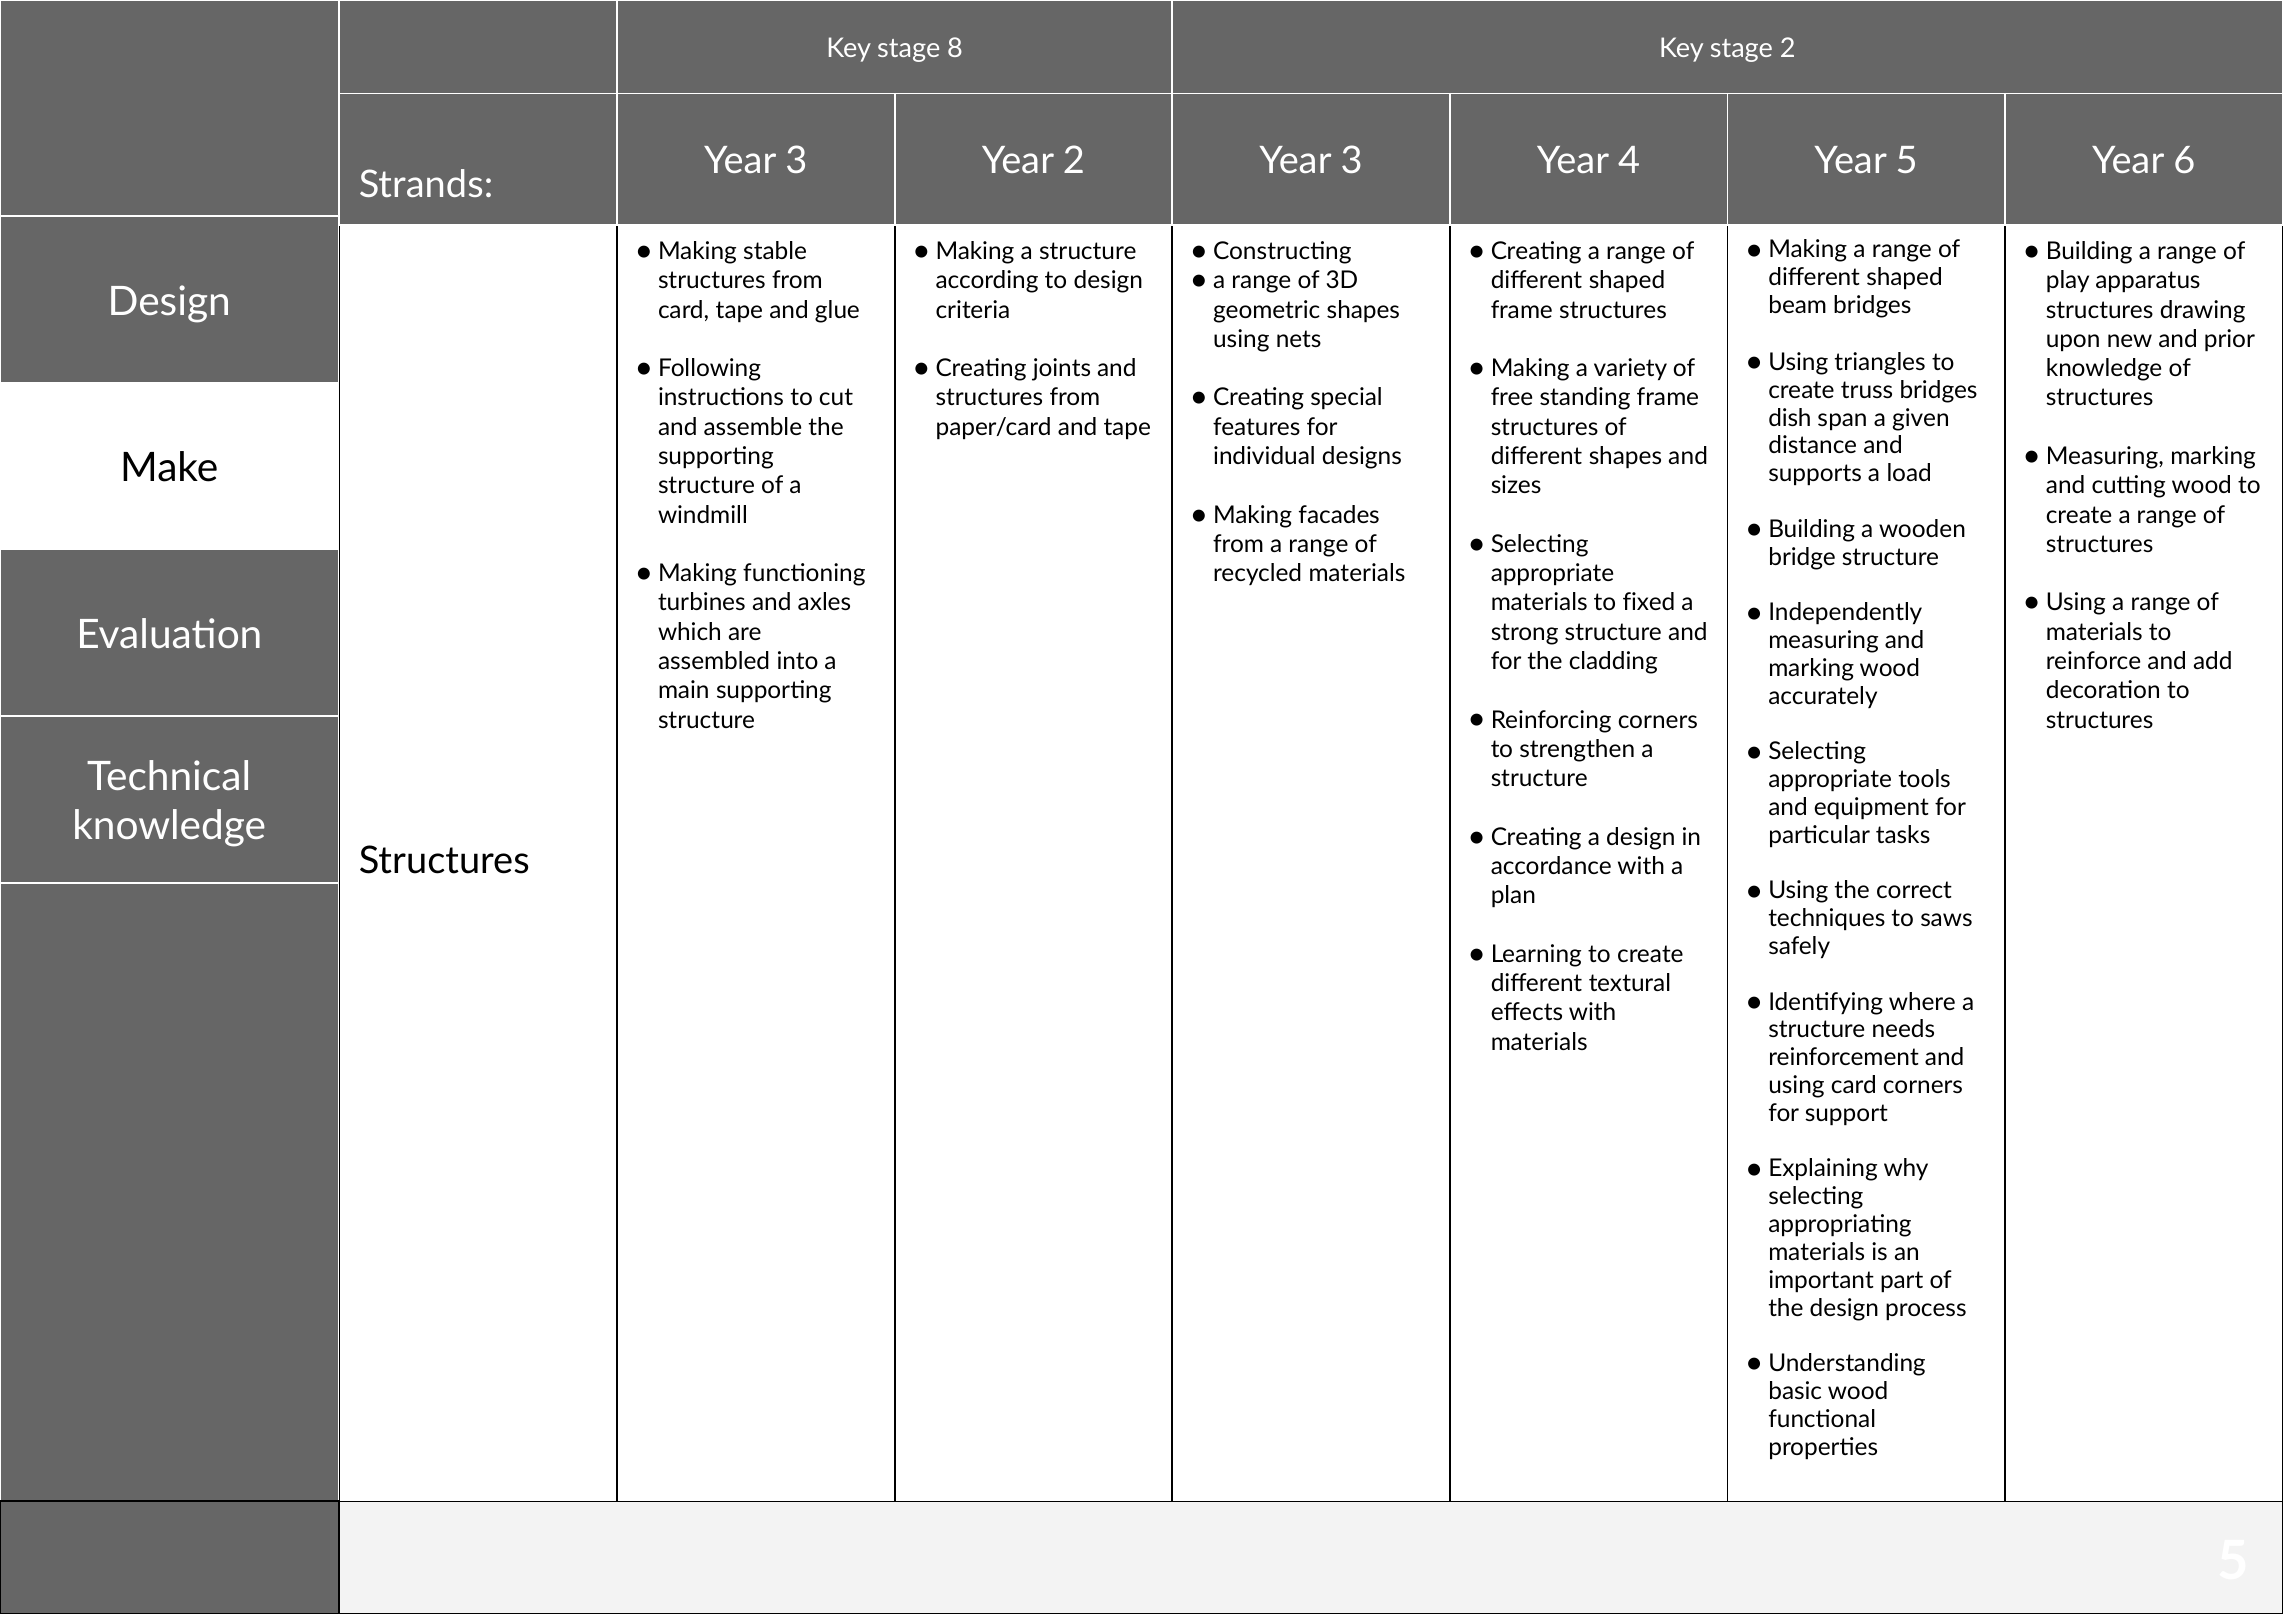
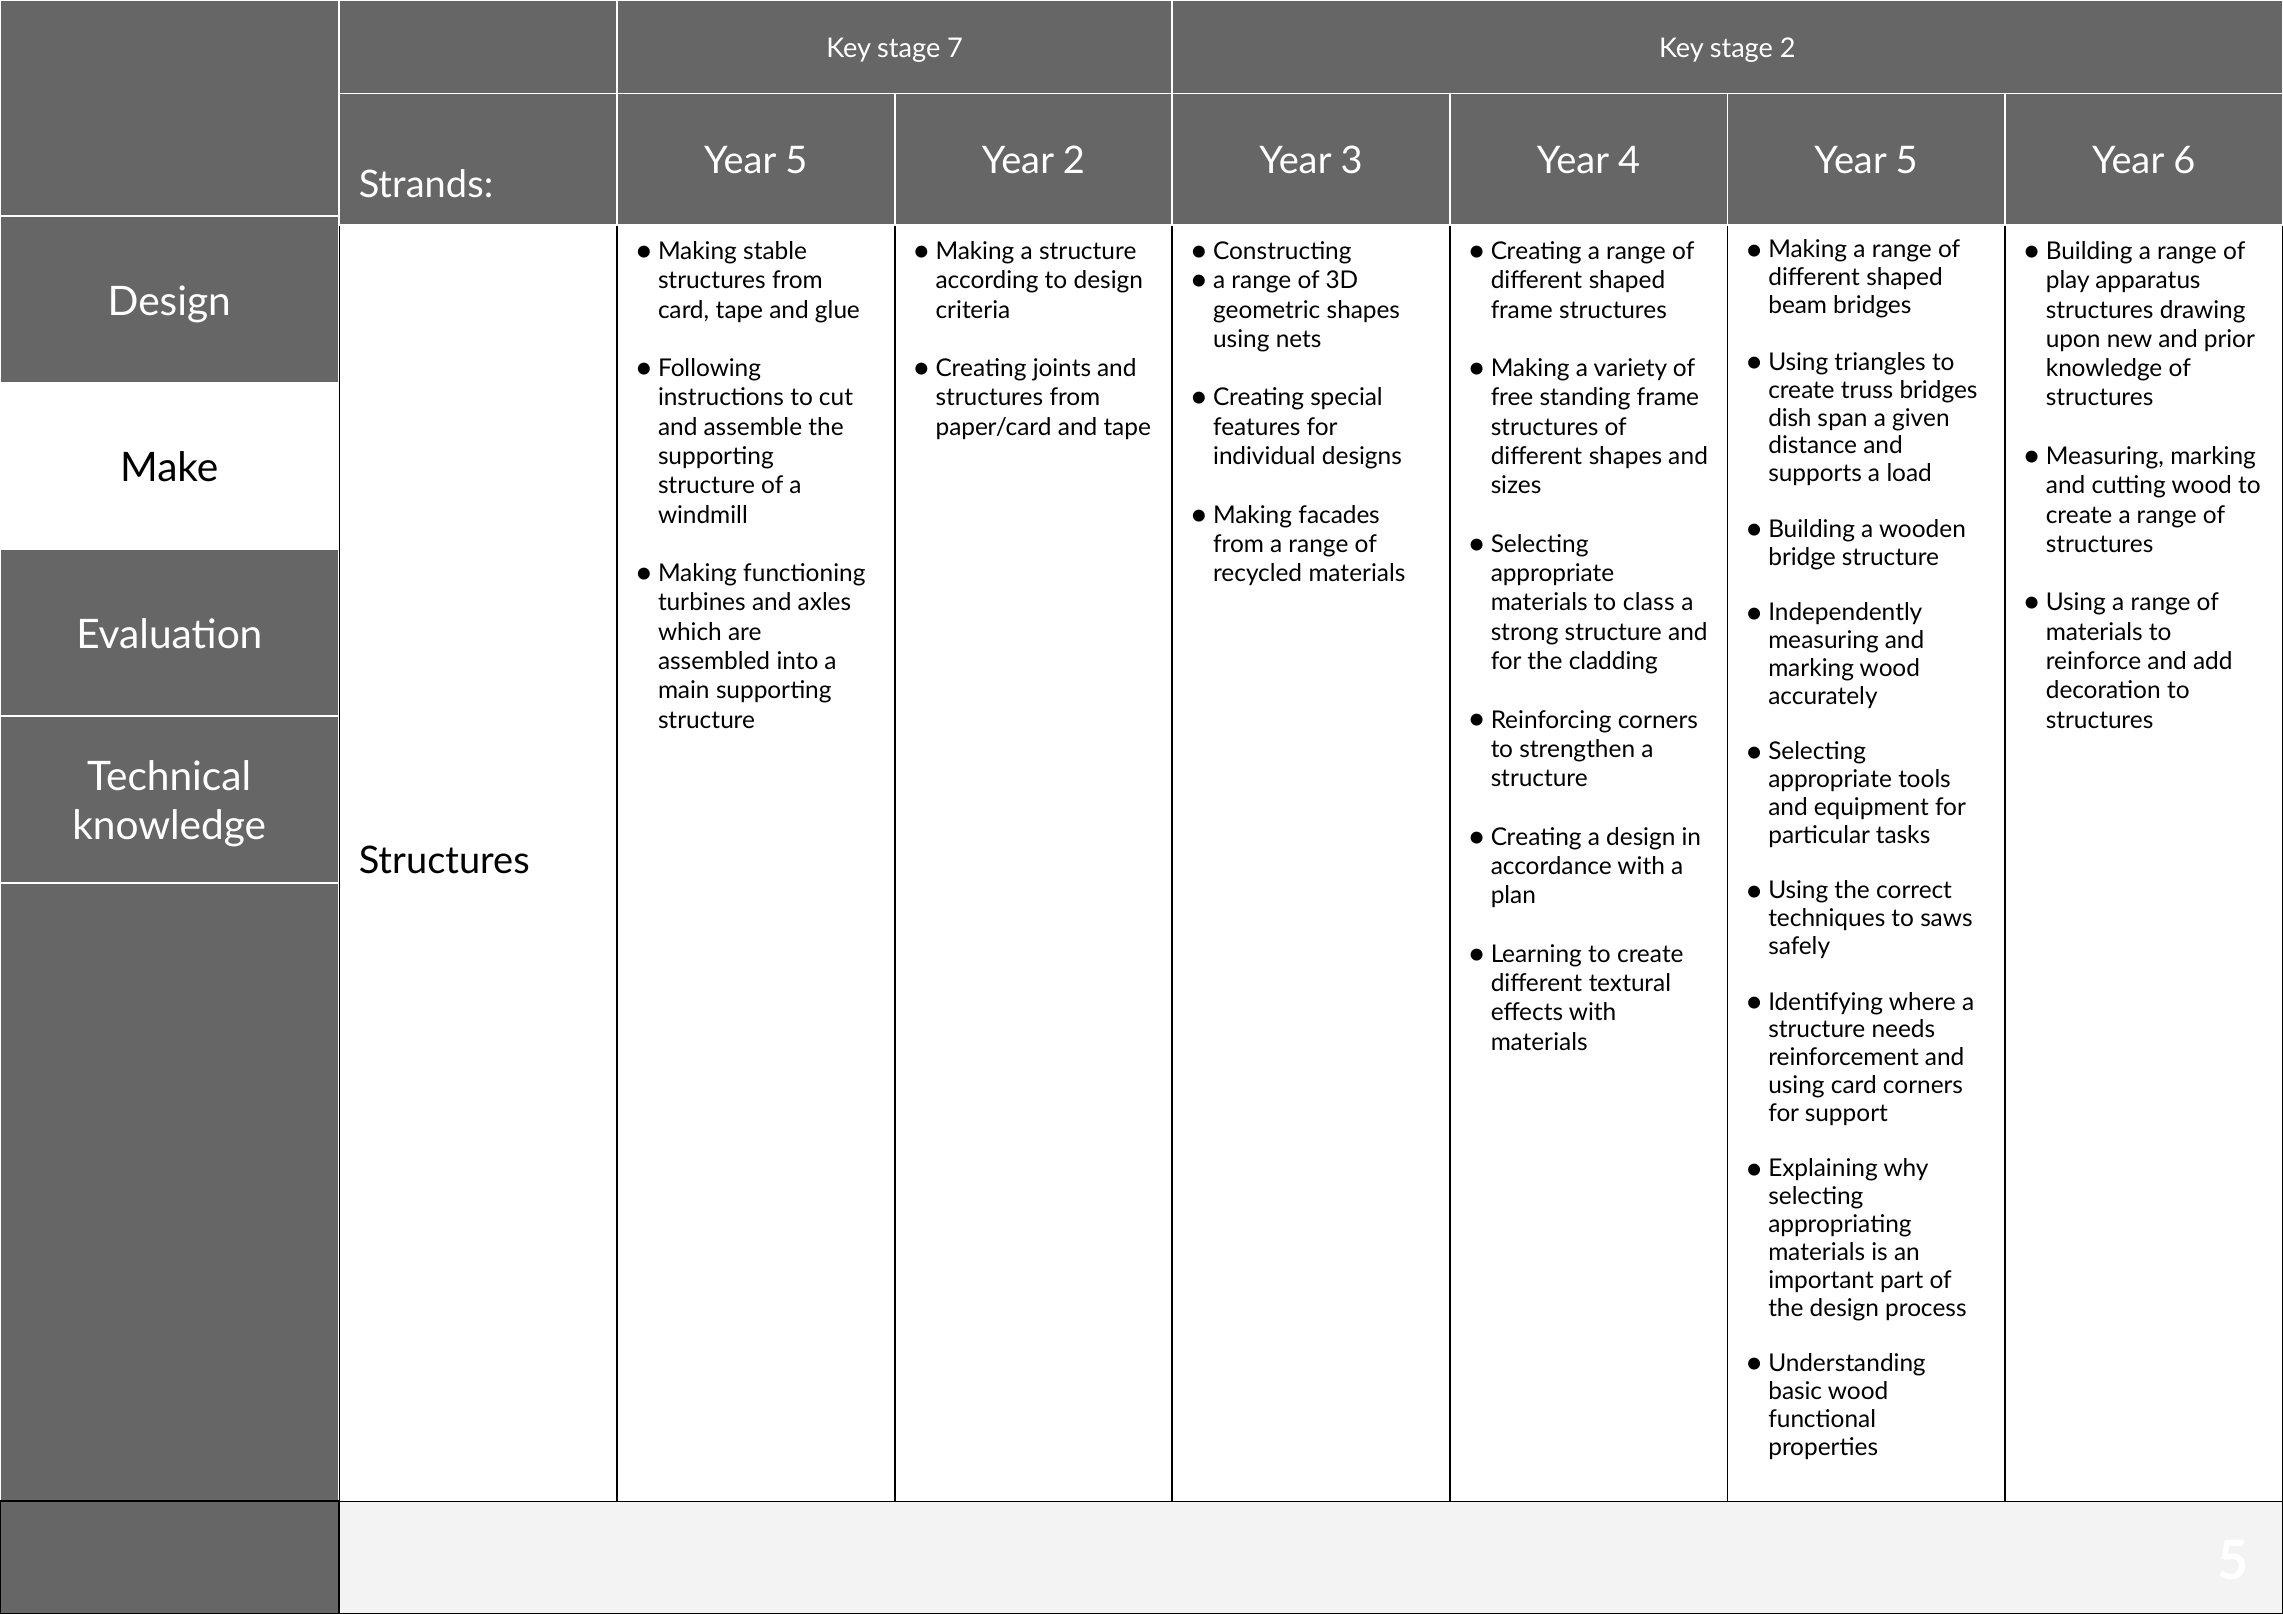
8: 8 -> 7
3 at (796, 161): 3 -> 5
fixed: fixed -> class
